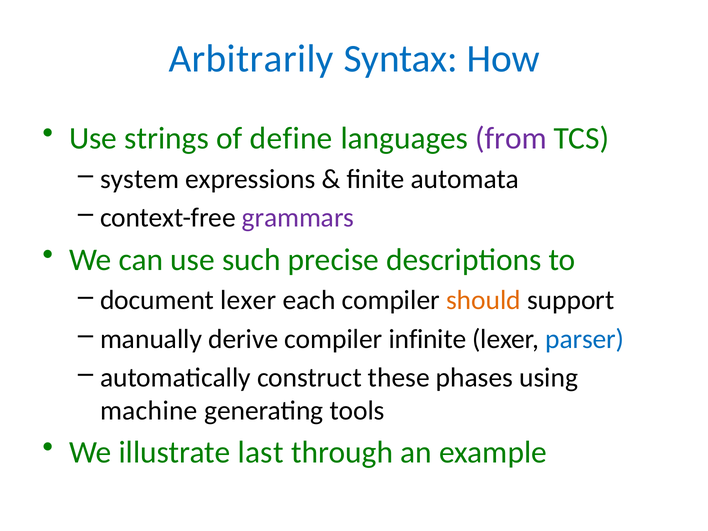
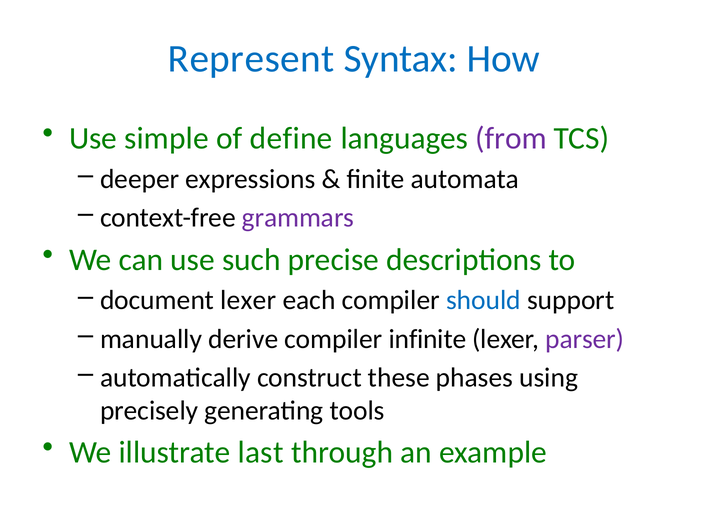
Arbitrarily: Arbitrarily -> Represent
strings: strings -> simple
system: system -> deeper
should colour: orange -> blue
parser colour: blue -> purple
machine: machine -> precisely
